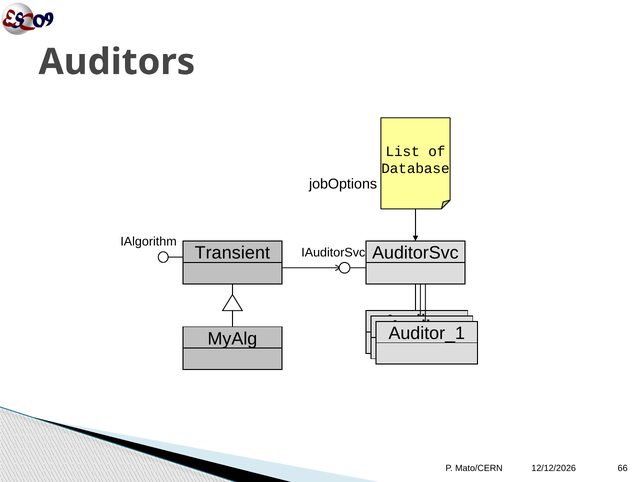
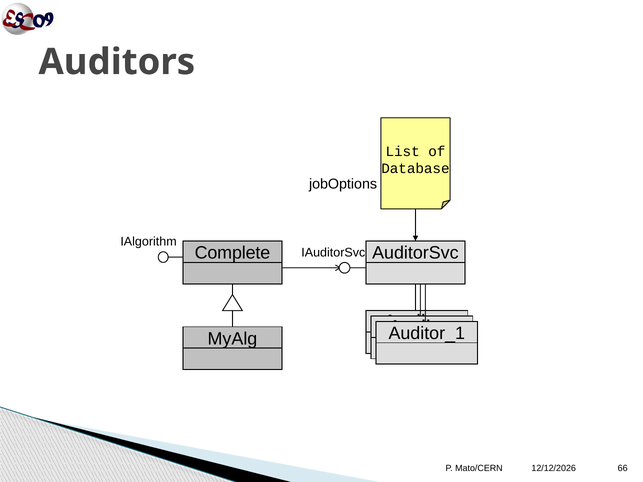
Transient: Transient -> Complete
